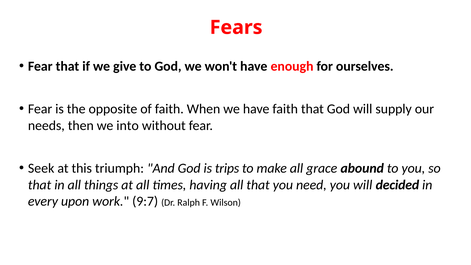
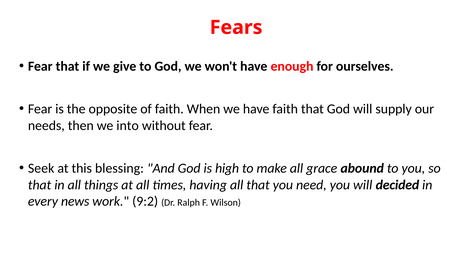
triumph: triumph -> blessing
trips: trips -> high
upon: upon -> news
9:7: 9:7 -> 9:2
